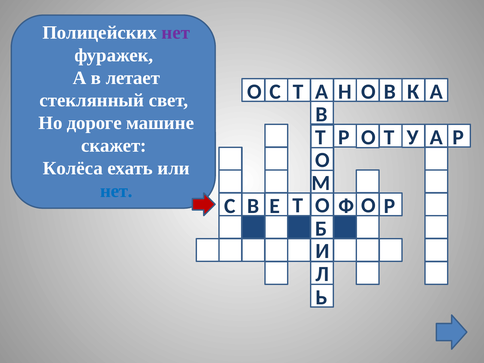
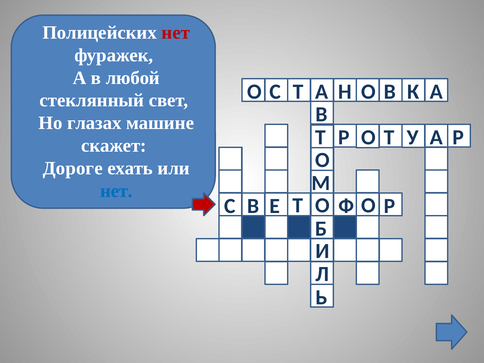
нет at (176, 33) colour: purple -> red
летает: летает -> любой
дороге: дороге -> глазах
Колёса: Колёса -> Дороге
